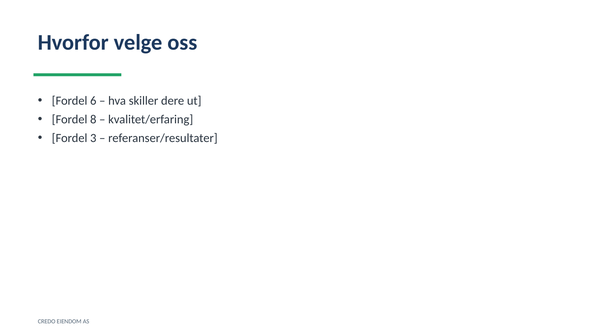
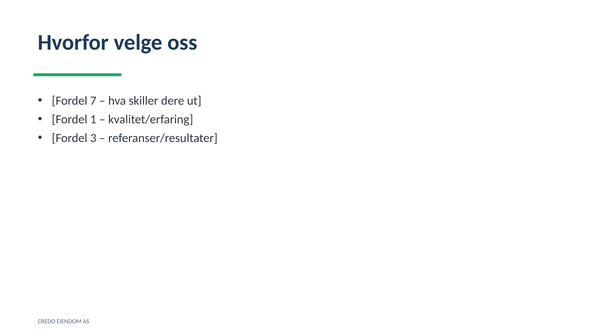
6: 6 -> 7
8: 8 -> 1
